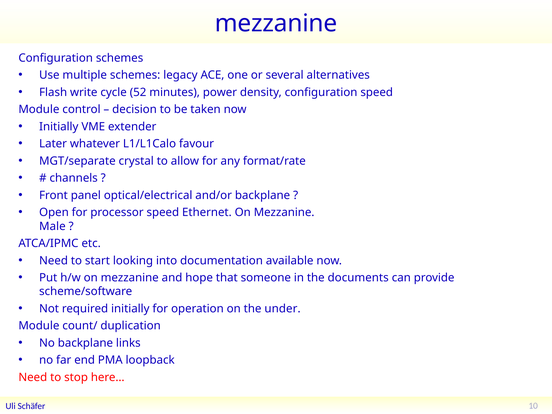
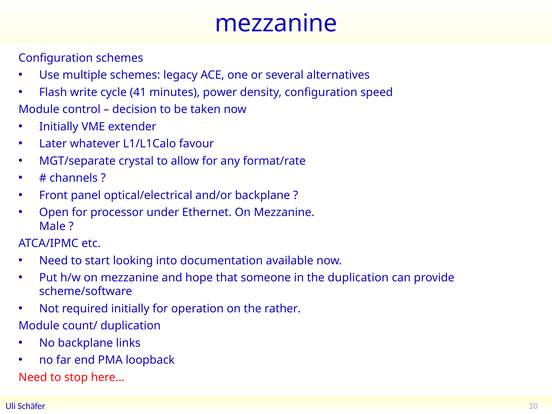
52: 52 -> 41
processor speed: speed -> under
the documents: documents -> duplication
under: under -> rather
